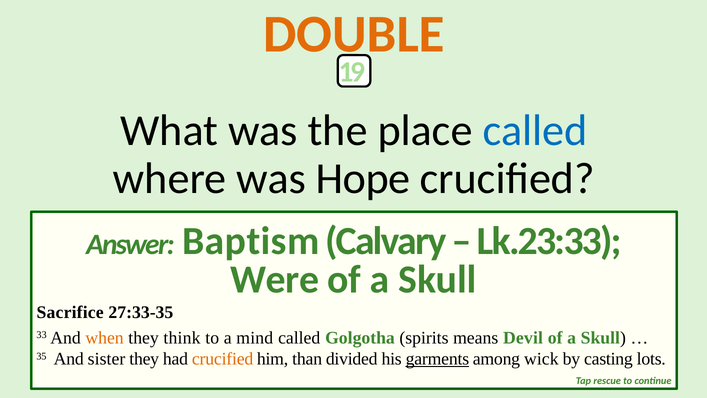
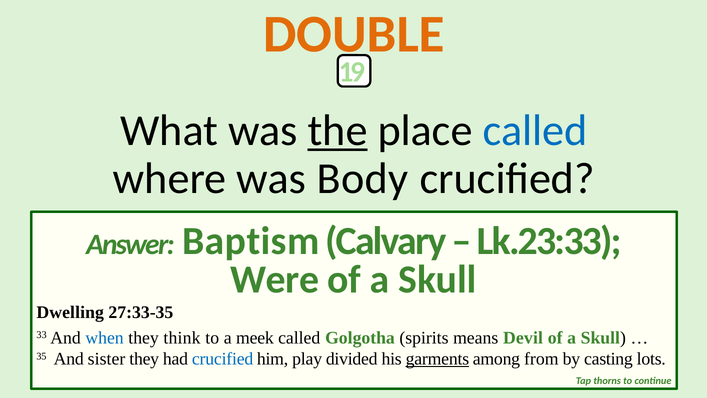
the underline: none -> present
Hope: Hope -> Body
Sacrifice: Sacrifice -> Dwelling
when colour: orange -> blue
mind: mind -> meek
crucified at (223, 359) colour: orange -> blue
than: than -> play
wick: wick -> from
rescue: rescue -> thorns
